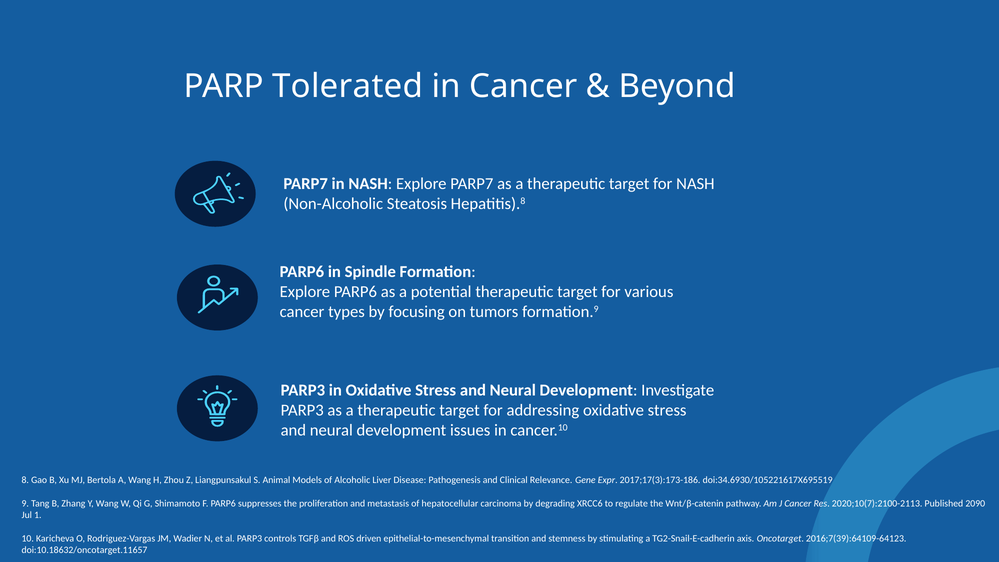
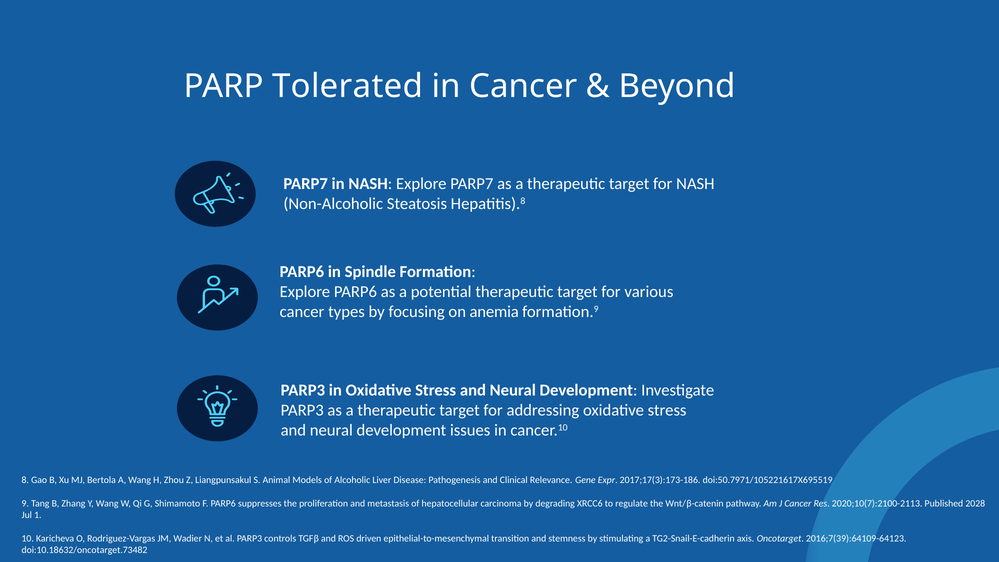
tumors: tumors -> anemia
doi:34.6930/105221617X695519: doi:34.6930/105221617X695519 -> doi:50.7971/105221617X695519
2090: 2090 -> 2028
doi:10.18632/oncotarget.11657: doi:10.18632/oncotarget.11657 -> doi:10.18632/oncotarget.73482
